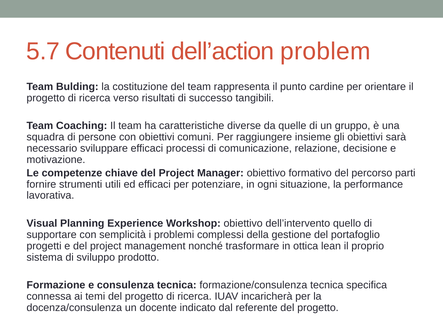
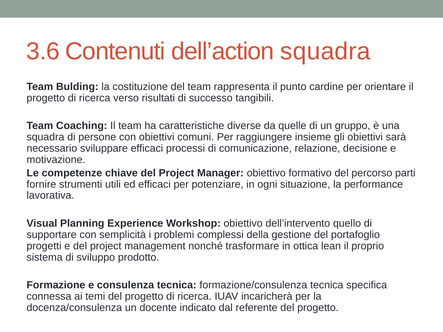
5.7: 5.7 -> 3.6
dell’action problem: problem -> squadra
